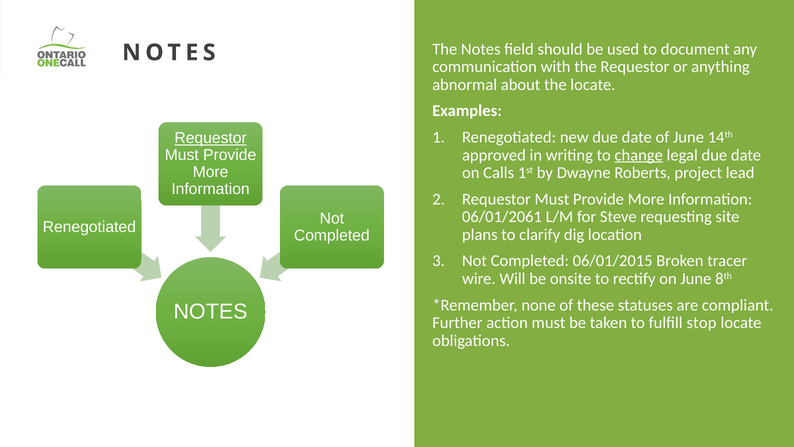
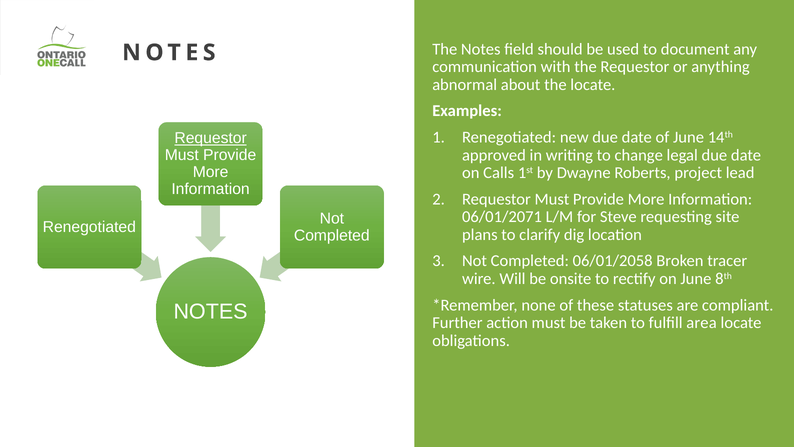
change underline: present -> none
06/01/2061: 06/01/2061 -> 06/01/2071
06/01/2015: 06/01/2015 -> 06/01/2058
stop: stop -> area
